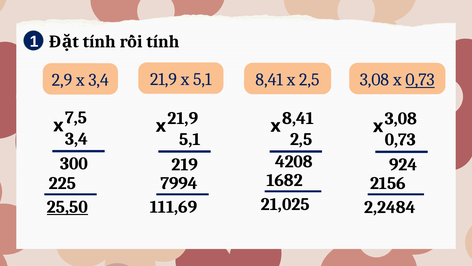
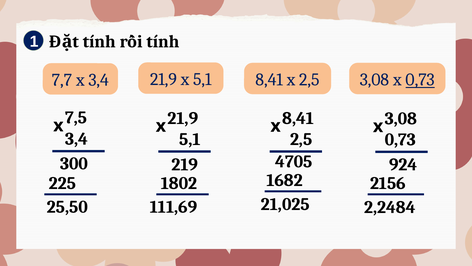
2,9: 2,9 -> 7,7
4208: 4208 -> 4705
7994: 7994 -> 1802
25,50 underline: present -> none
